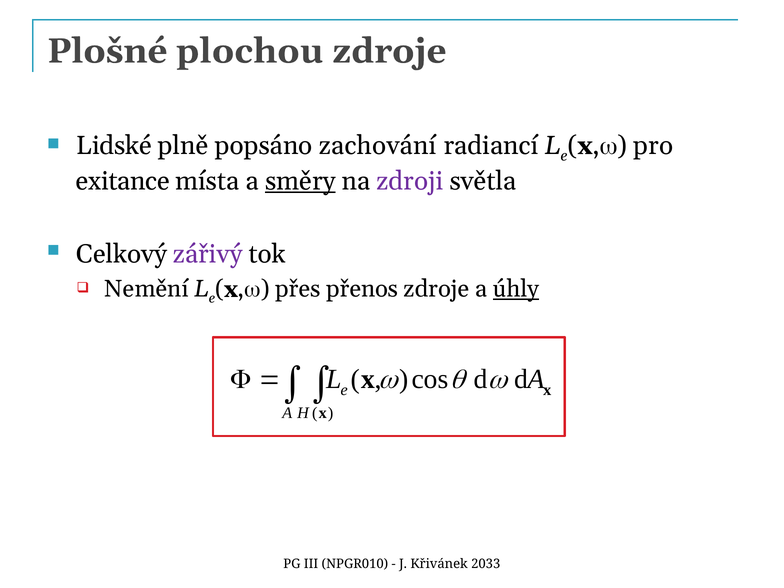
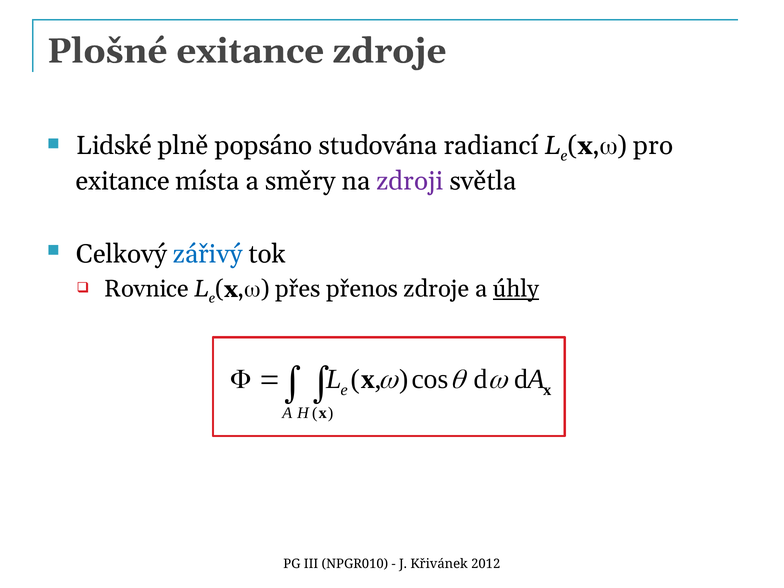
Plošné plochou: plochou -> exitance
zachování: zachování -> studována
směry underline: present -> none
zářivý colour: purple -> blue
Nemění: Nemění -> Rovnice
2033: 2033 -> 2012
